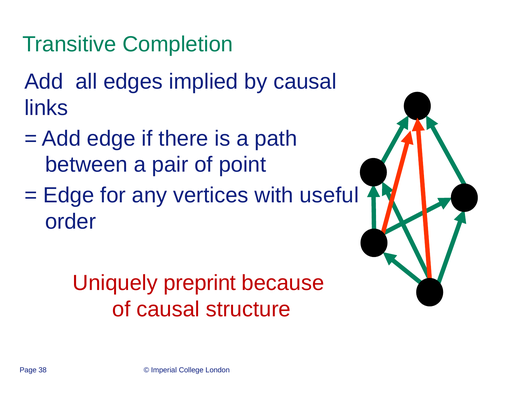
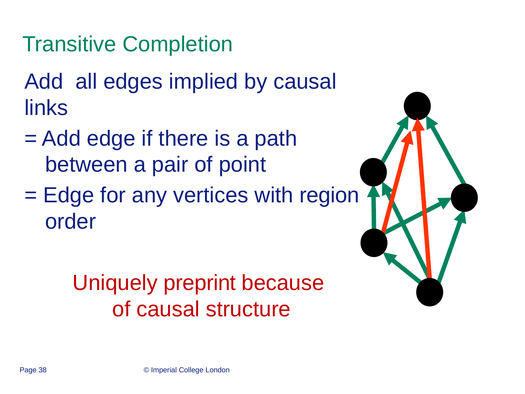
useful: useful -> region
